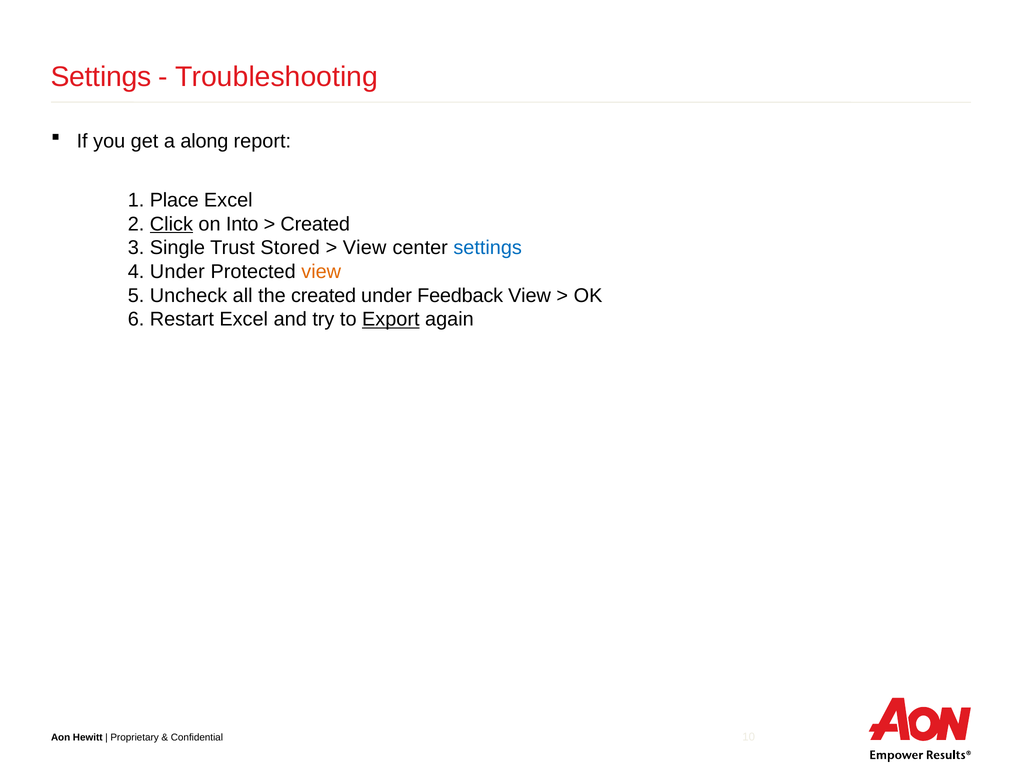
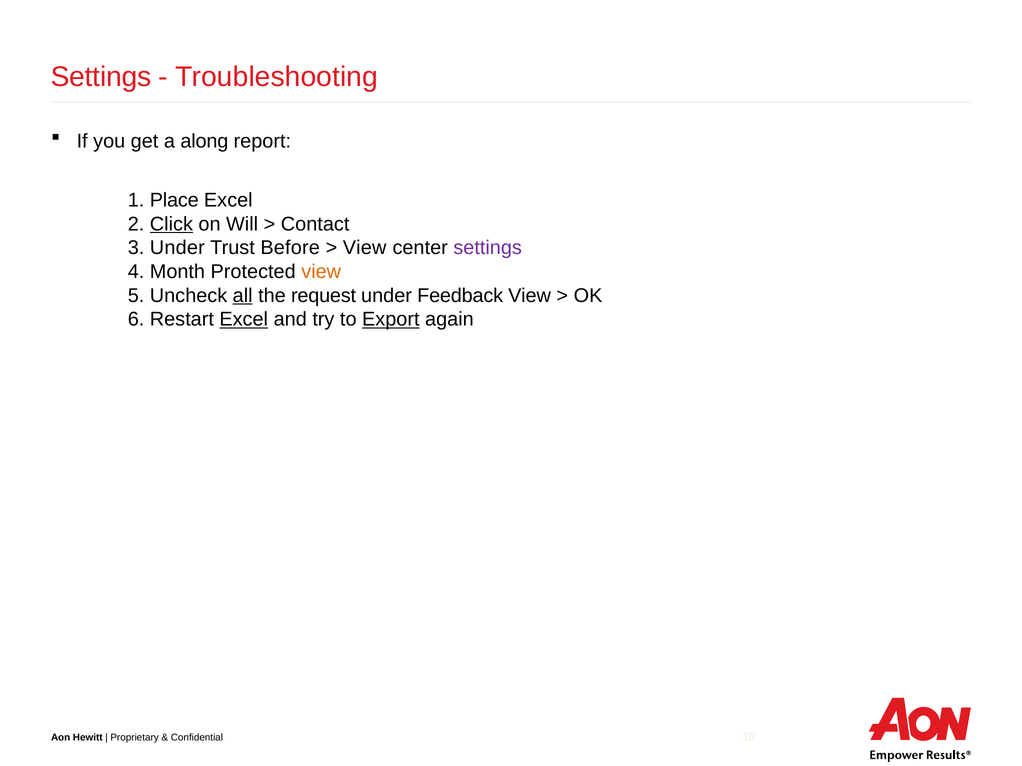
Into: Into -> Will
Created at (315, 224): Created -> Contact
3 Single: Single -> Under
Stored: Stored -> Before
settings at (488, 248) colour: blue -> purple
4 Under: Under -> Month
all underline: none -> present
the created: created -> request
Excel at (244, 320) underline: none -> present
